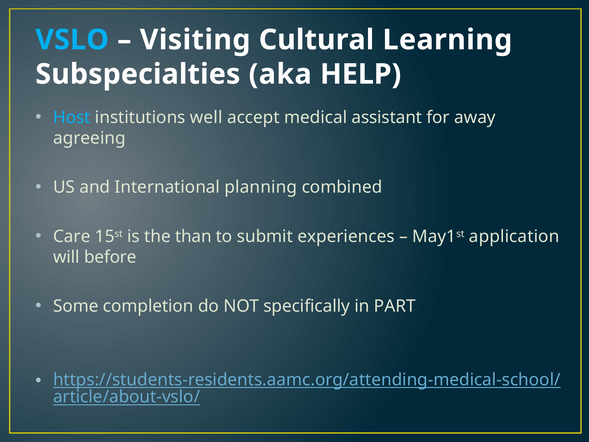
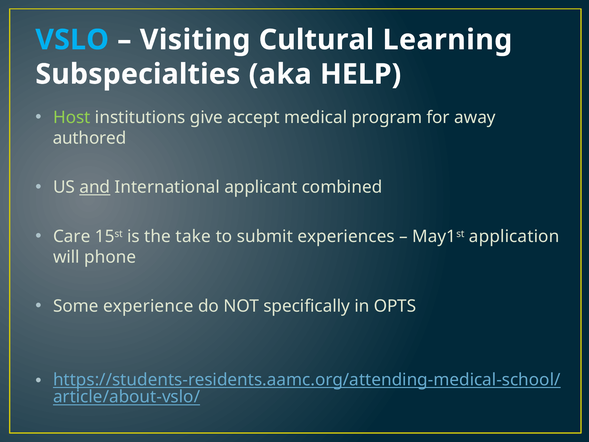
Host colour: light blue -> light green
well: well -> give
assistant: assistant -> program
agreeing: agreeing -> authored
and underline: none -> present
planning: planning -> applicant
than: than -> take
before: before -> phone
completion: completion -> experience
PART: PART -> OPTS
